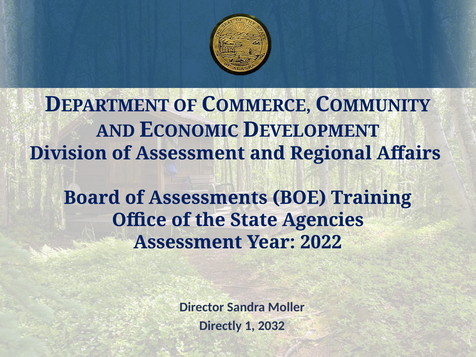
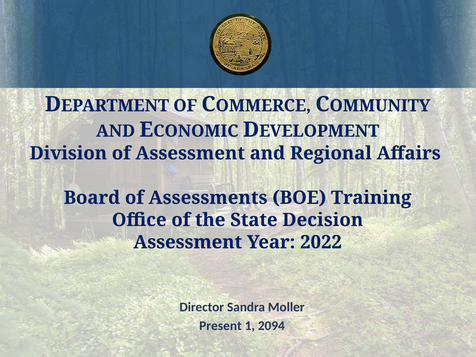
Agencies: Agencies -> Decision
Directly: Directly -> Present
2032: 2032 -> 2094
